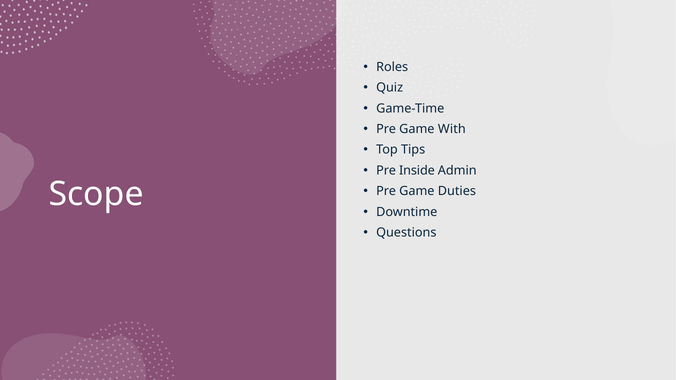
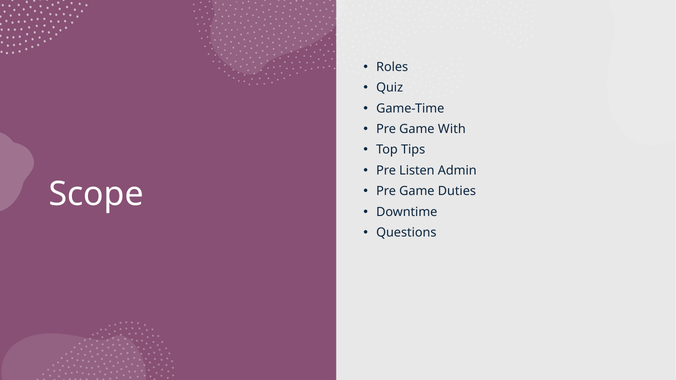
Inside: Inside -> Listen
